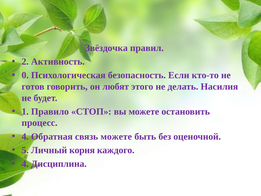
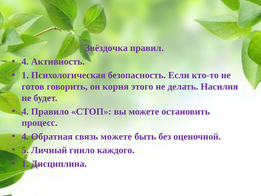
2 at (25, 62): 2 -> 4
0 at (25, 75): 0 -> 1
любят: любят -> корня
1 at (25, 111): 1 -> 4
корня: корня -> гнило
4 at (25, 164): 4 -> 1
